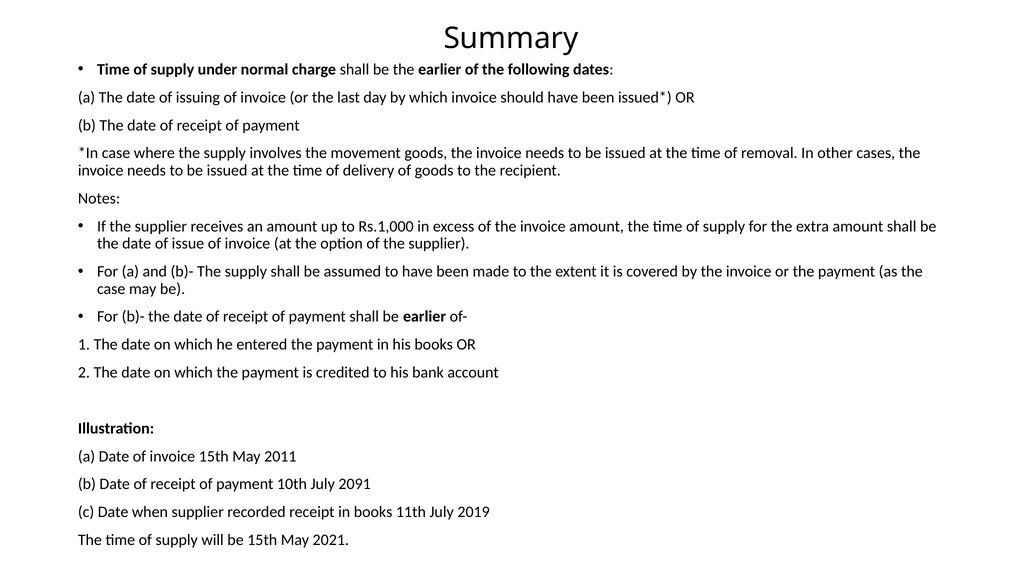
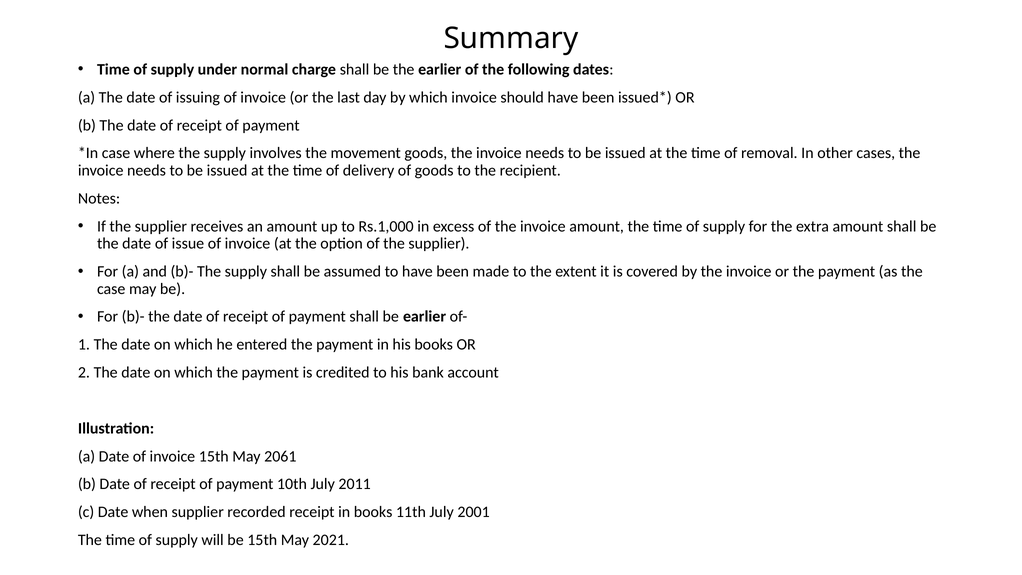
2011: 2011 -> 2061
2091: 2091 -> 2011
2019: 2019 -> 2001
